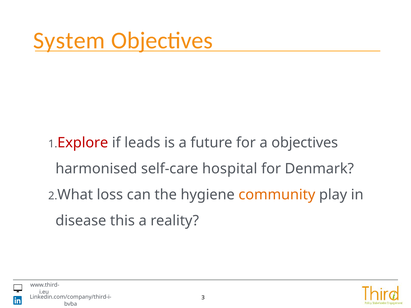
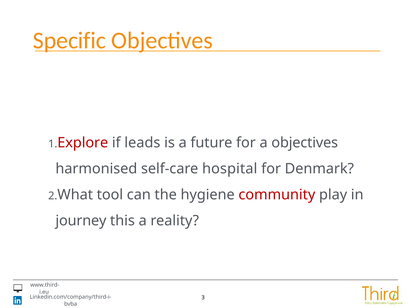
System: System -> Specific
loss: loss -> tool
community colour: orange -> red
disease: disease -> journey
